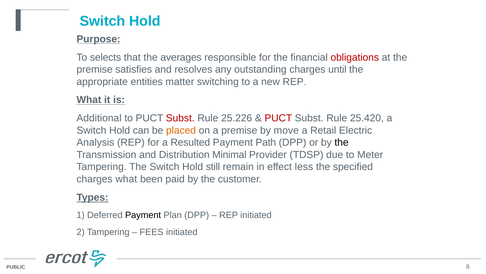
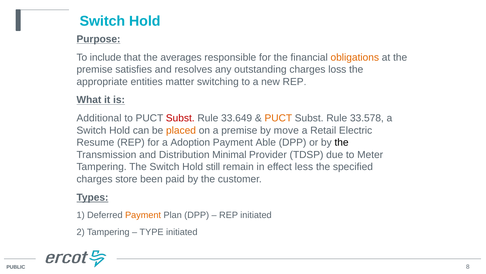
selects: selects -> include
obligations colour: red -> orange
until: until -> loss
25.226: 25.226 -> 33.649
PUCT at (278, 118) colour: red -> orange
25.420: 25.420 -> 33.578
Analysis: Analysis -> Resume
Resulted: Resulted -> Adoption
Path: Path -> Able
charges what: what -> store
Payment at (143, 215) colour: black -> orange
FEES: FEES -> TYPE
